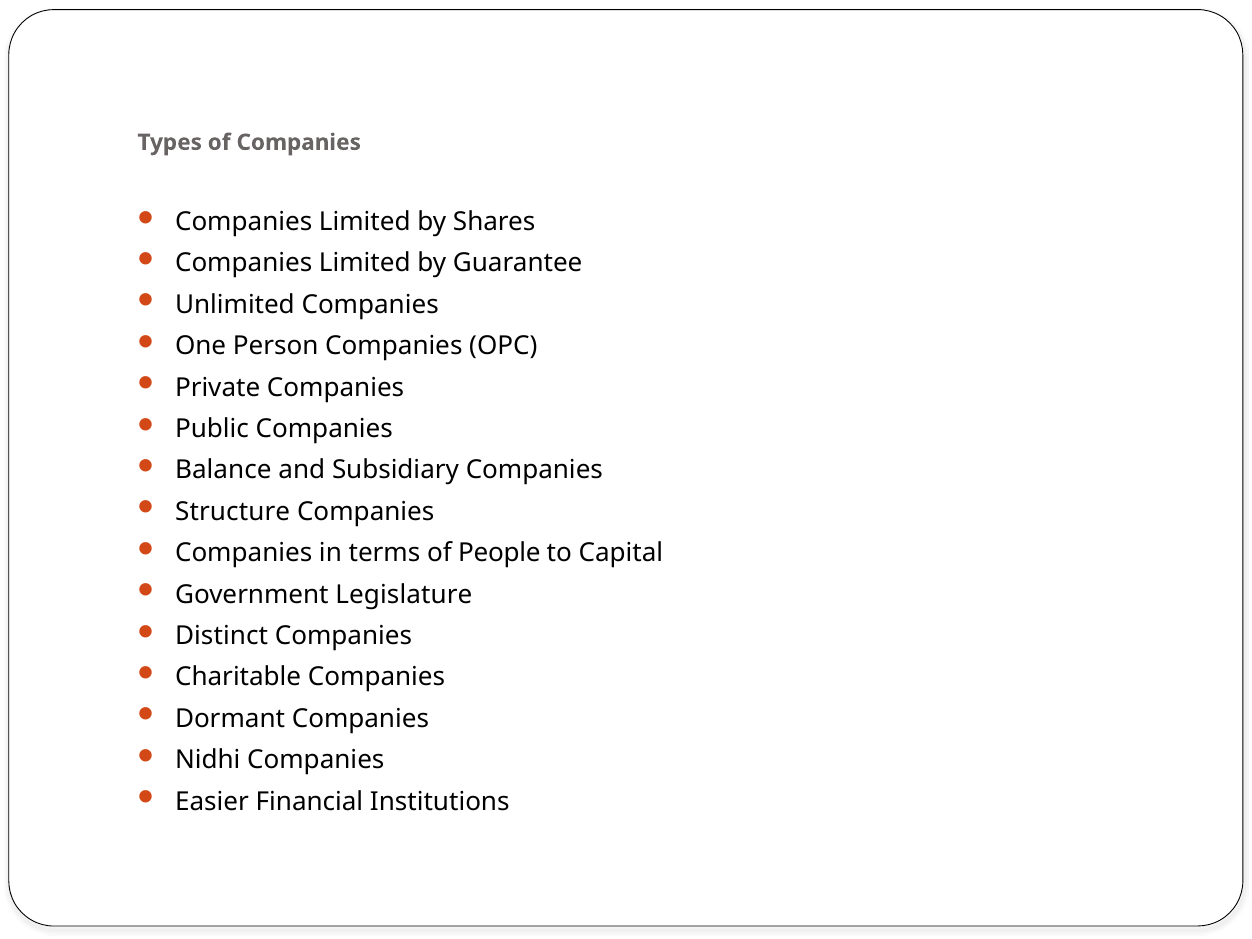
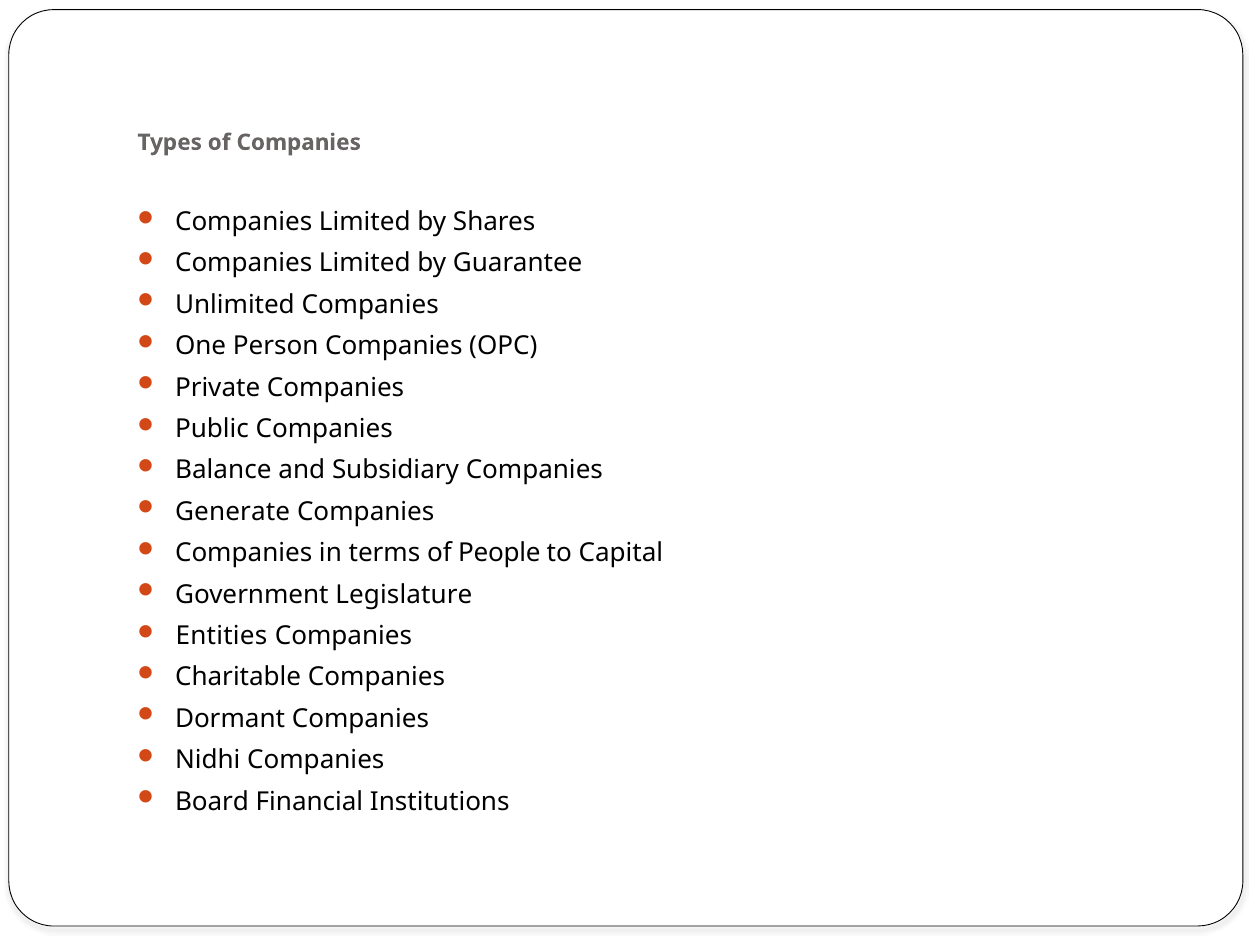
Structure: Structure -> Generate
Distinct: Distinct -> Entities
Easier: Easier -> Board
